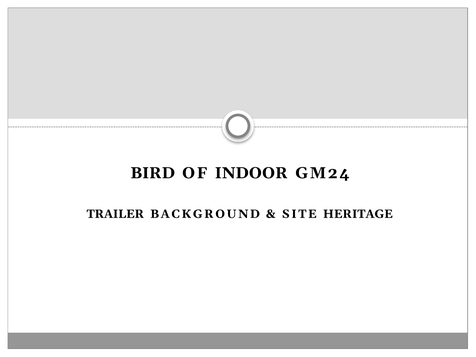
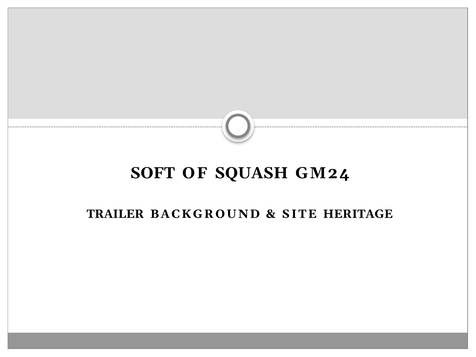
BIRD: BIRD -> SOFT
INDOOR: INDOOR -> SQUASH
